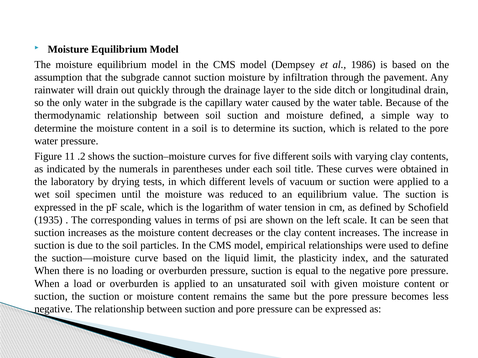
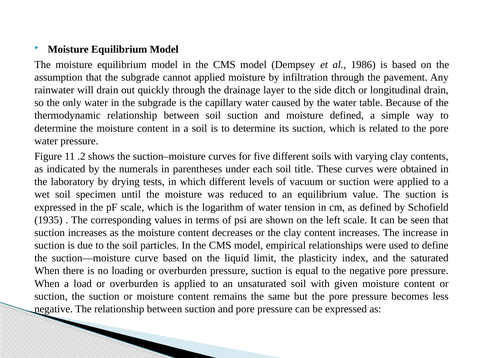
cannot suction: suction -> applied
